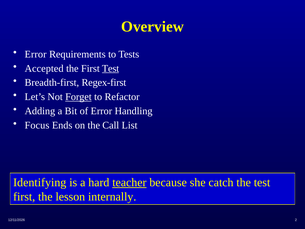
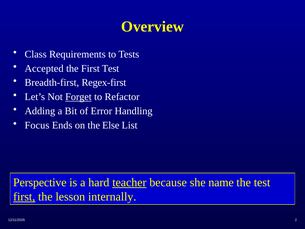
Error at (36, 54): Error -> Class
Test at (111, 68) underline: present -> none
Call: Call -> Else
Identifying: Identifying -> Perspective
catch: catch -> name
first at (24, 197) underline: none -> present
